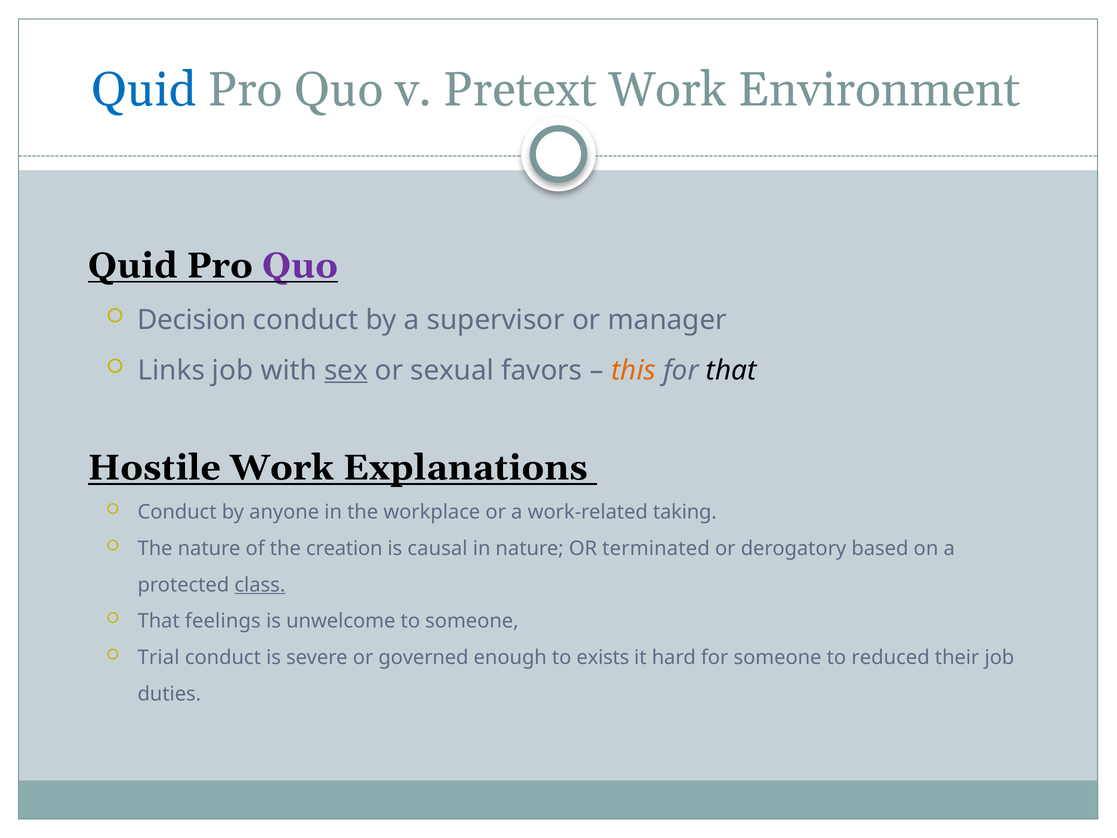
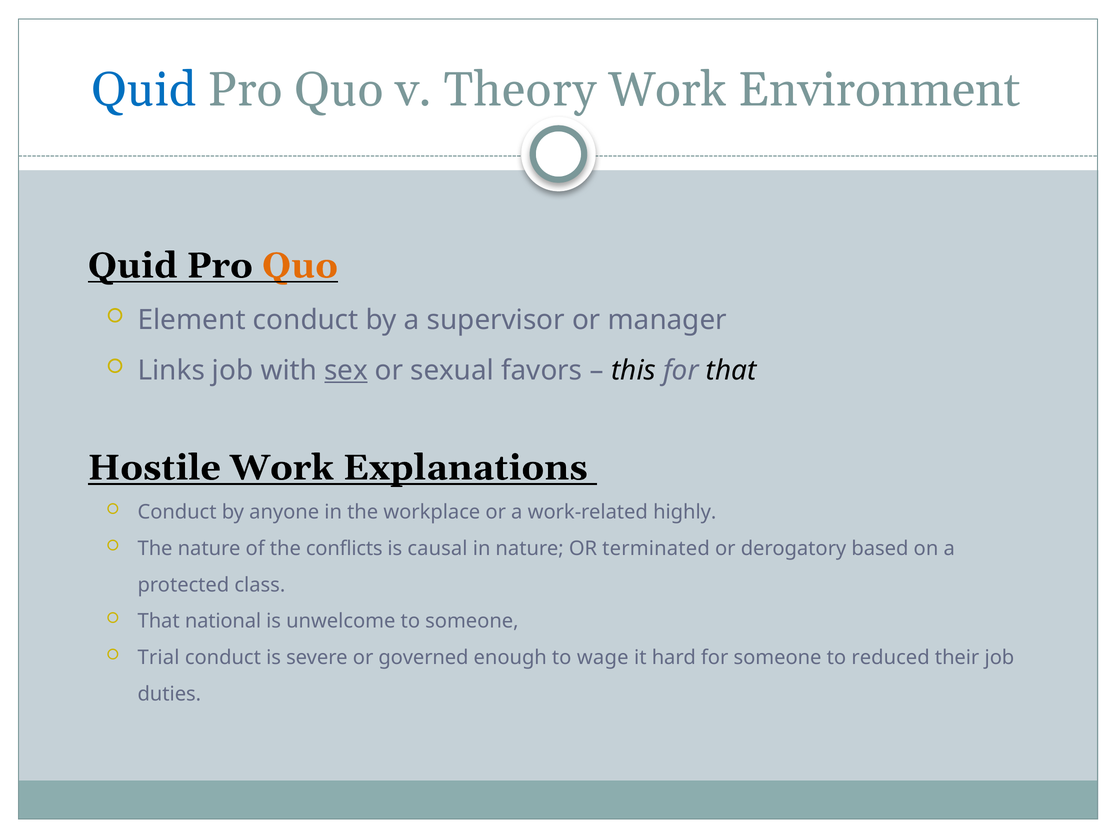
Pretext: Pretext -> Theory
Quo at (300, 266) colour: purple -> orange
Decision: Decision -> Element
this colour: orange -> black
taking: taking -> highly
creation: creation -> conflicts
class underline: present -> none
feelings: feelings -> national
exists: exists -> wage
